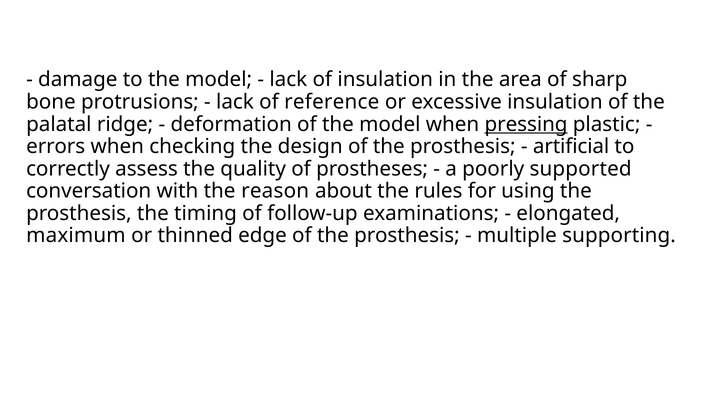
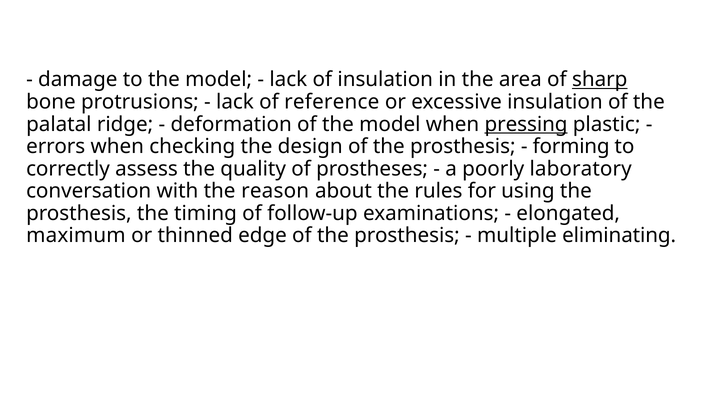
sharp underline: none -> present
artificial: artificial -> forming
supported: supported -> laboratory
supporting: supporting -> eliminating
